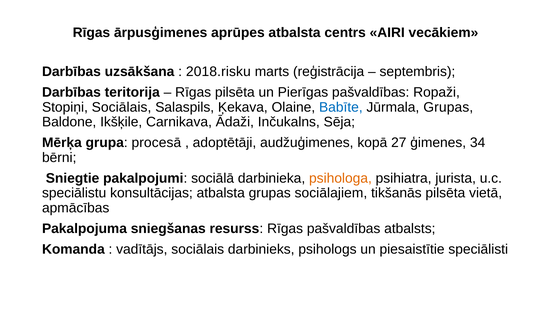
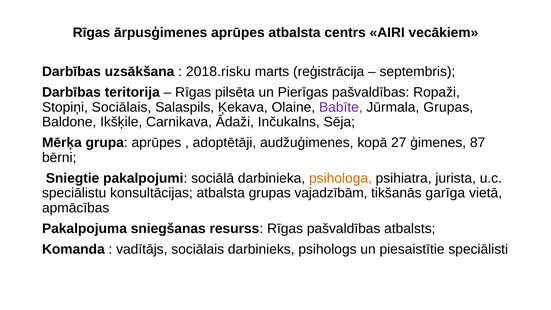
Babīte colour: blue -> purple
grupa procesā: procesā -> aprūpes
34: 34 -> 87
sociālajiem: sociālajiem -> vajadzībām
tikšanās pilsēta: pilsēta -> garīga
